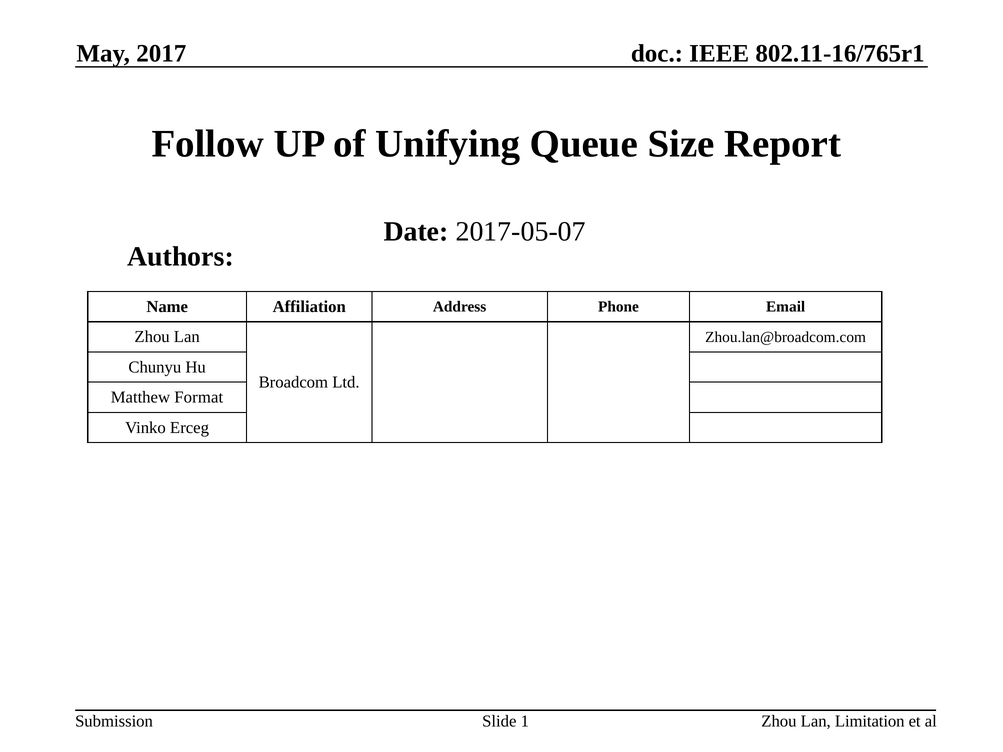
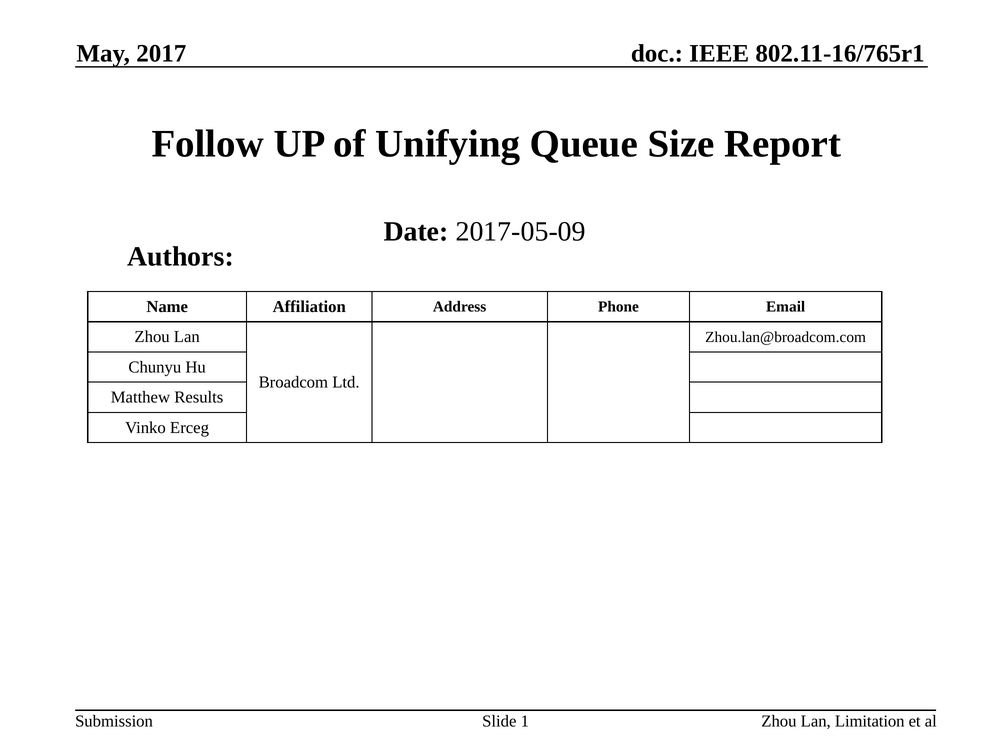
2017-05-07: 2017-05-07 -> 2017-05-09
Format: Format -> Results
